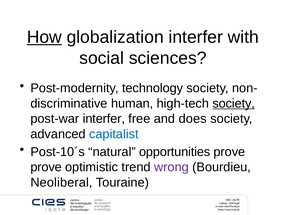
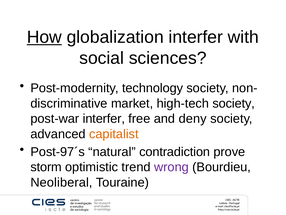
human: human -> market
society at (234, 103) underline: present -> none
does: does -> deny
capitalist colour: blue -> orange
Post-10´s: Post-10´s -> Post-97´s
opportunities: opportunities -> contradiction
prove at (46, 167): prove -> storm
